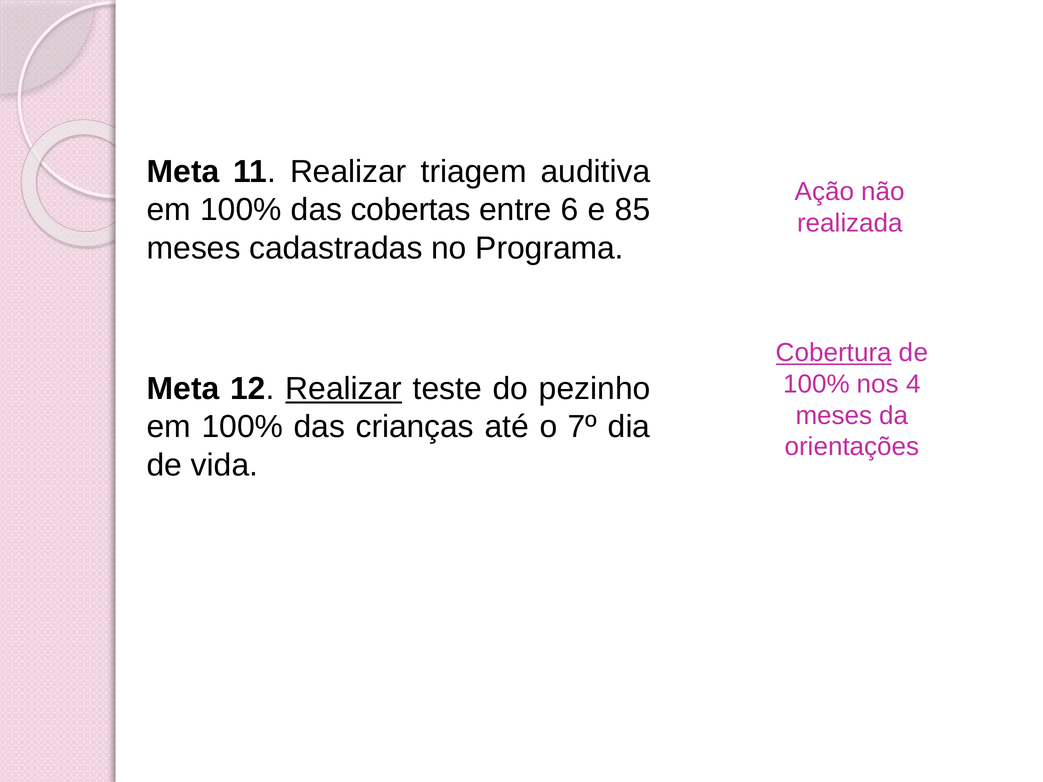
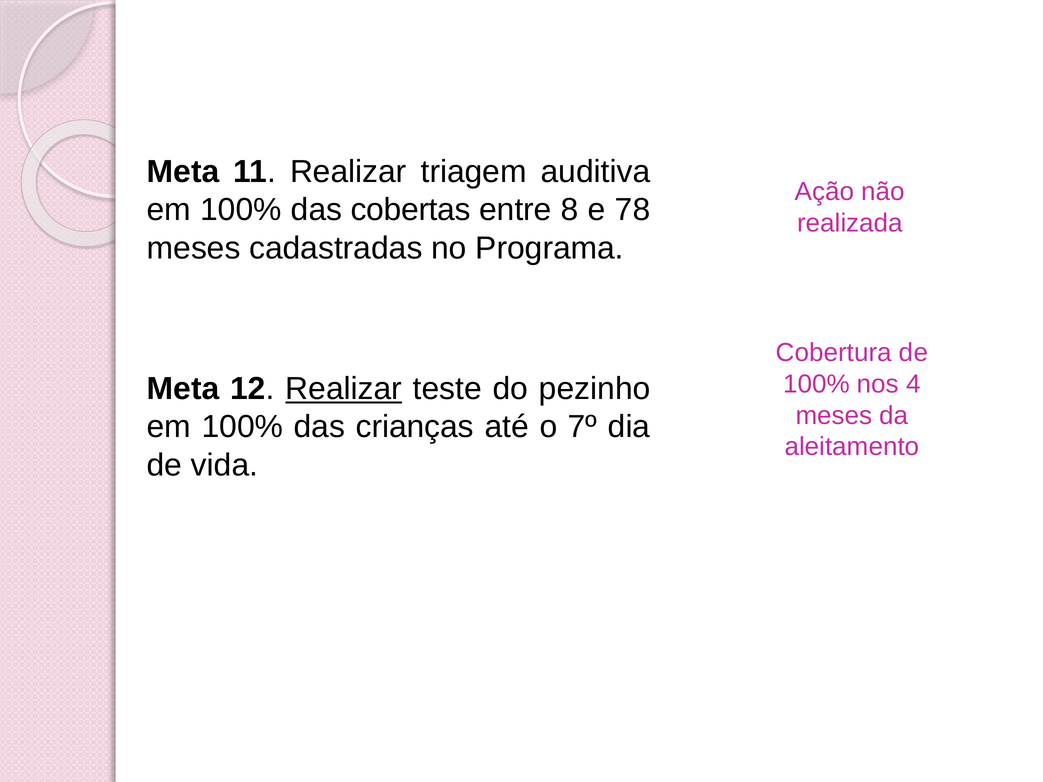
6: 6 -> 8
85: 85 -> 78
Cobertura underline: present -> none
orientações: orientações -> aleitamento
